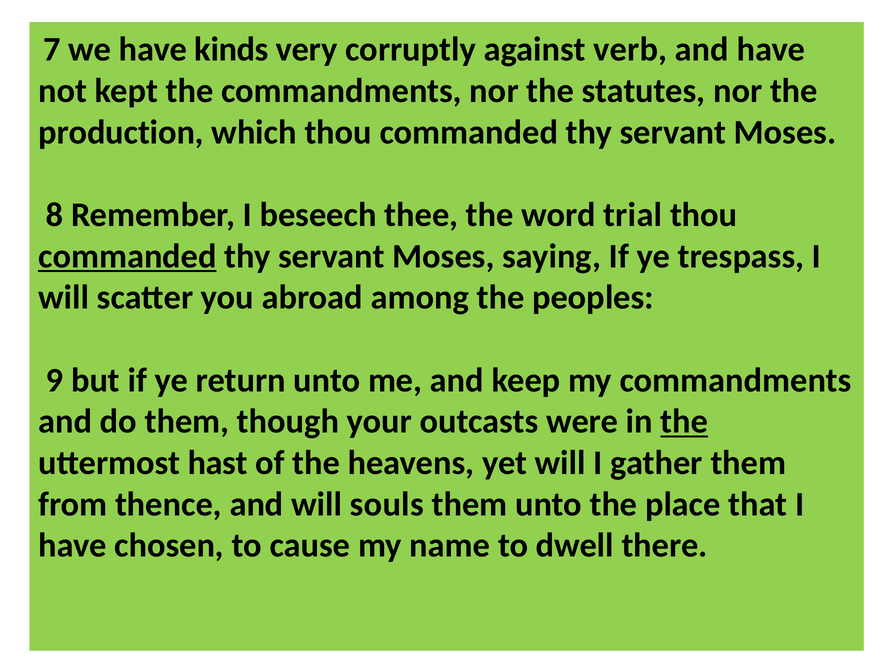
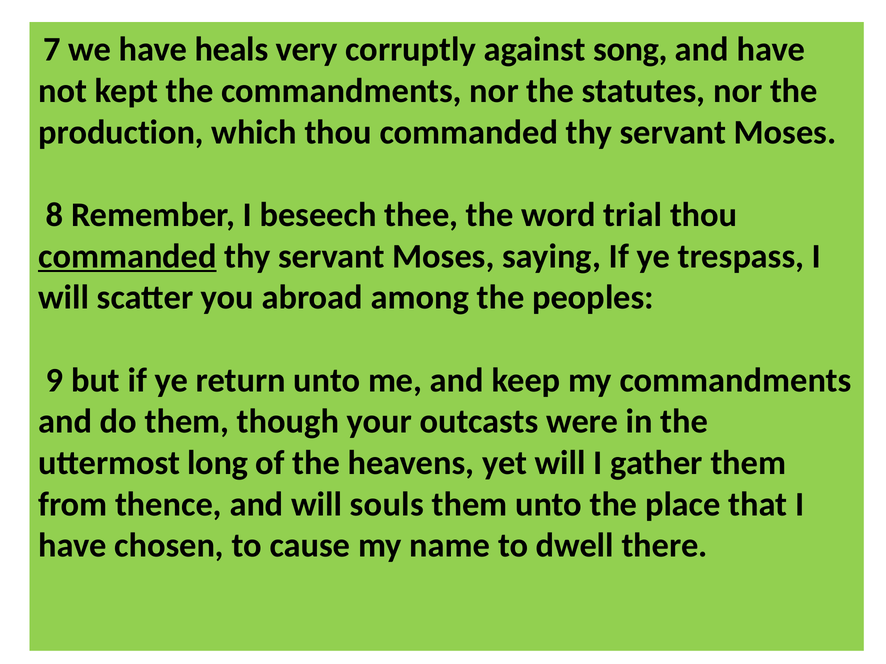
kinds: kinds -> heals
verb: verb -> song
the at (684, 422) underline: present -> none
hast: hast -> long
